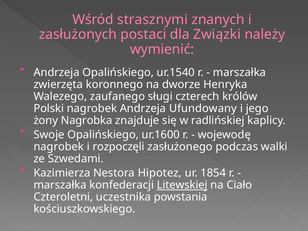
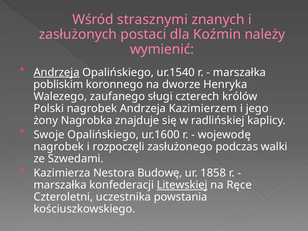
Związki: Związki -> Koźmin
Andrzeja at (57, 72) underline: none -> present
zwierzęta: zwierzęta -> pobliskim
Ufundowany: Ufundowany -> Kazimierzem
Hipotez: Hipotez -> Budowę
1854: 1854 -> 1858
Ciało: Ciało -> Ręce
